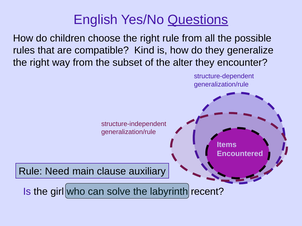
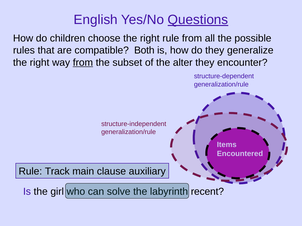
Kind: Kind -> Both
from at (83, 63) underline: none -> present
Need: Need -> Track
